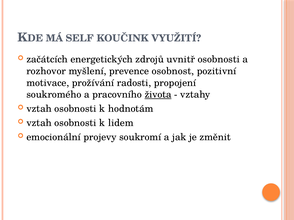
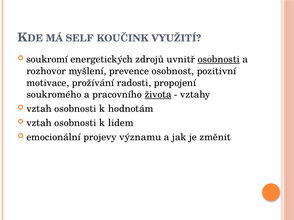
začátcích: začátcích -> soukromí
osobnosti at (219, 59) underline: none -> present
soukromí: soukromí -> významu
